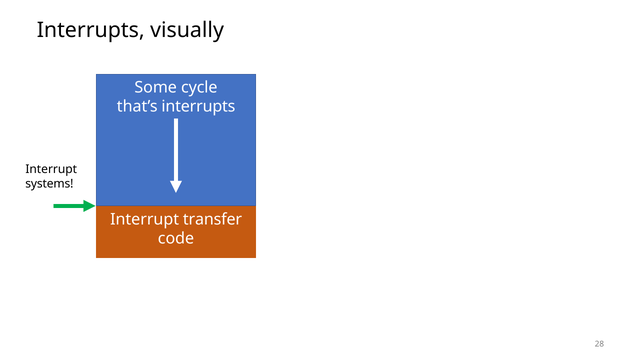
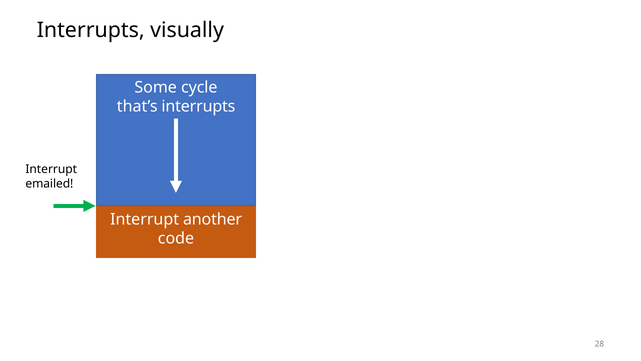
systems: systems -> emailed
transfer: transfer -> another
